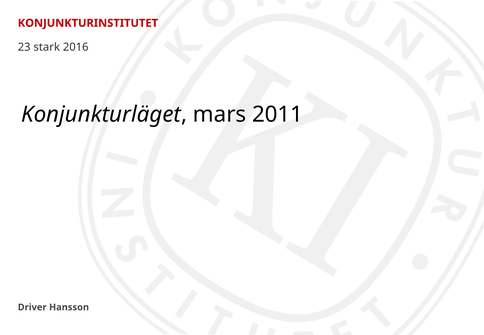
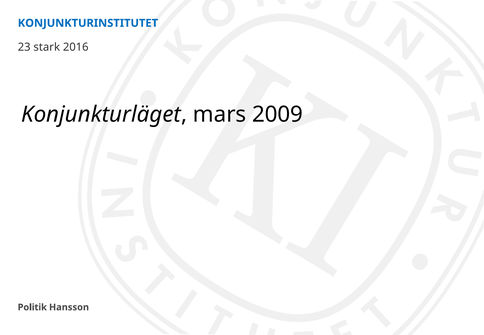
KONJUNKTURINSTITUTET colour: red -> blue
2011: 2011 -> 2009
Driver: Driver -> Politik
